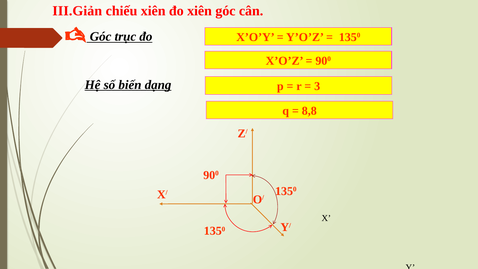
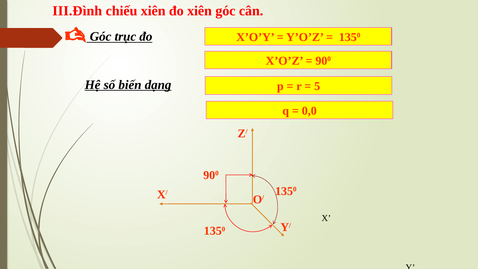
III.Giản: III.Giản -> III.Đình
3: 3 -> 5
8,8: 8,8 -> 0,0
